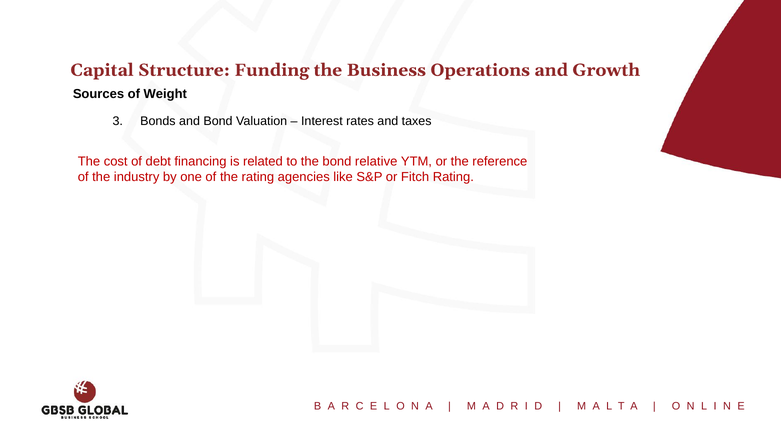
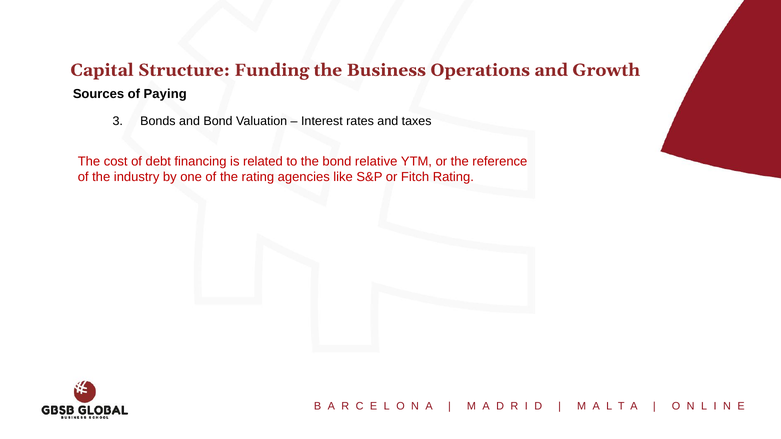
Weight: Weight -> Paying
